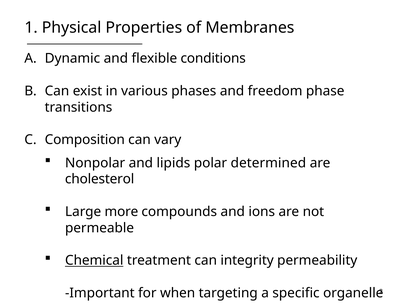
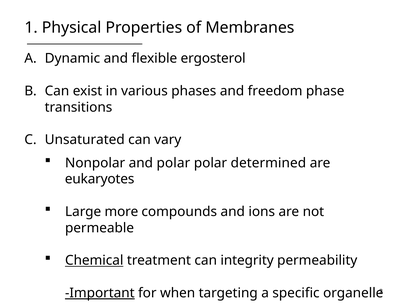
conditions: conditions -> ergosterol
Composition: Composition -> Unsaturated
and lipids: lipids -> polar
cholesterol: cholesterol -> eukaryotes
Important underline: none -> present
